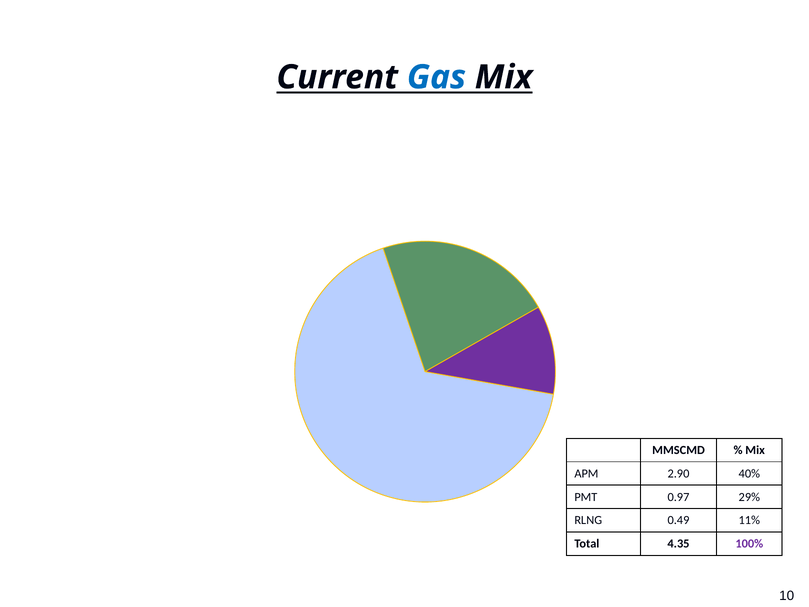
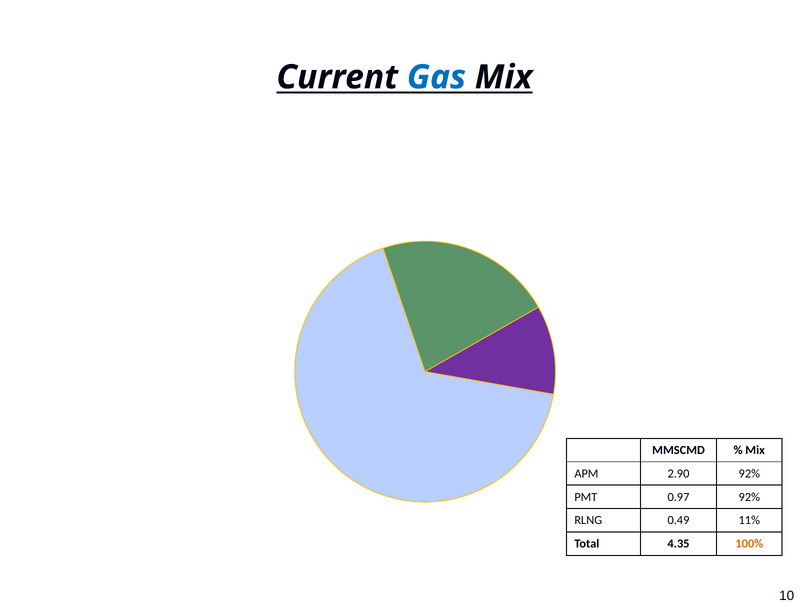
2.90 40%: 40% -> 92%
0.97 29%: 29% -> 92%
100% colour: purple -> orange
